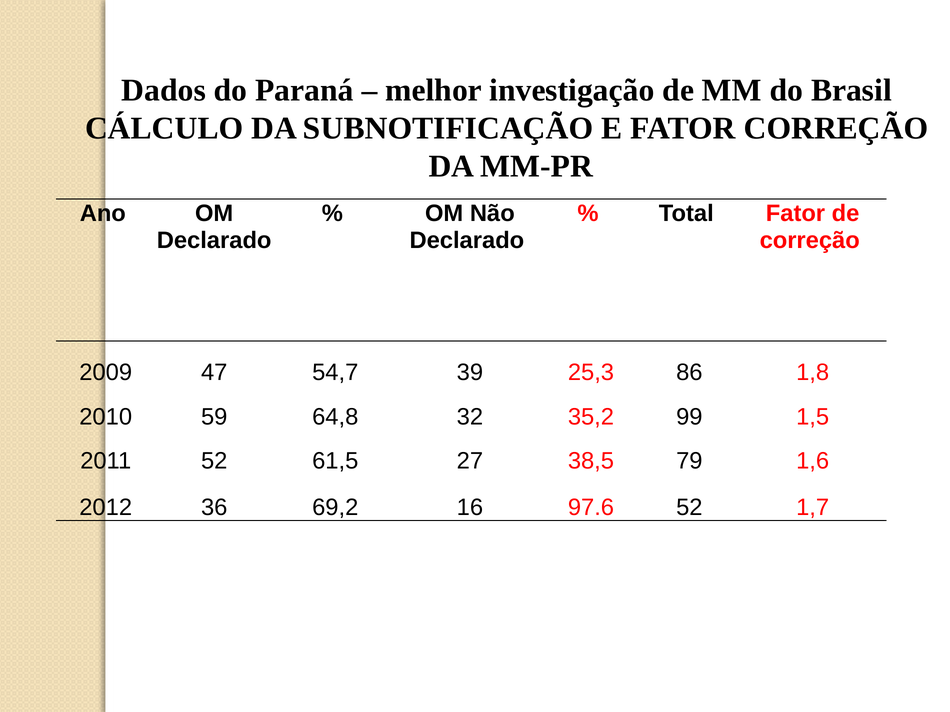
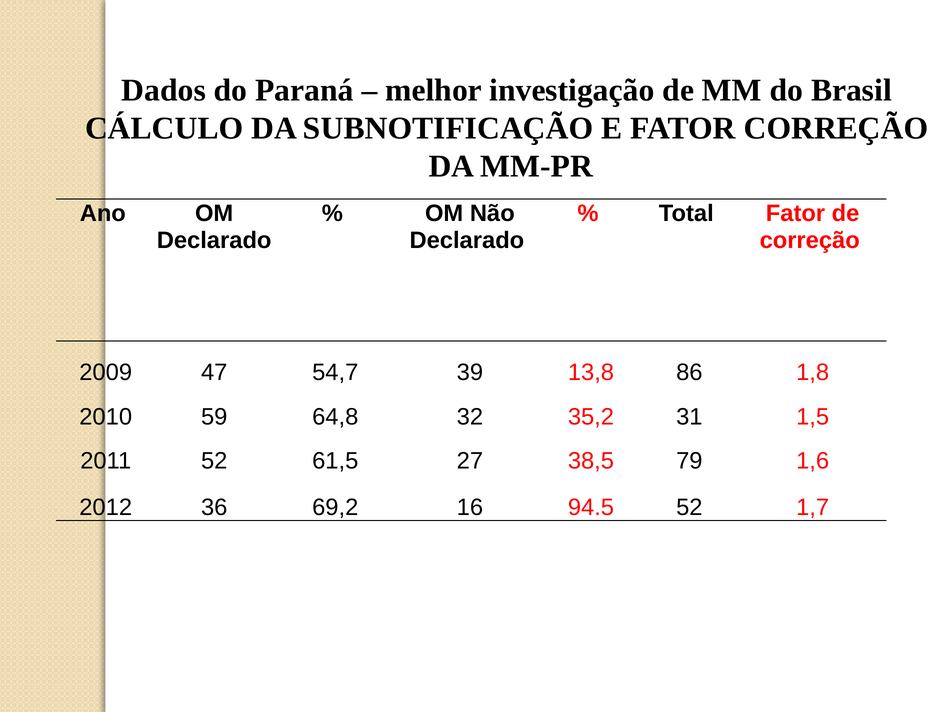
25,3: 25,3 -> 13,8
99: 99 -> 31
97.6: 97.6 -> 94.5
